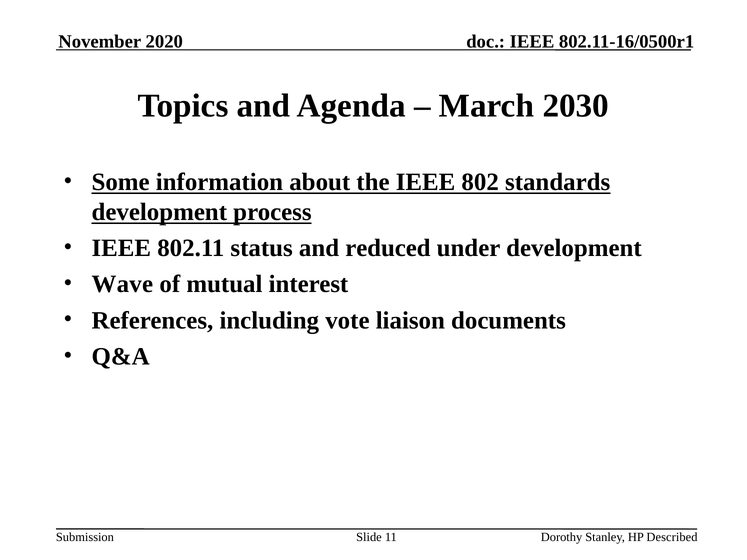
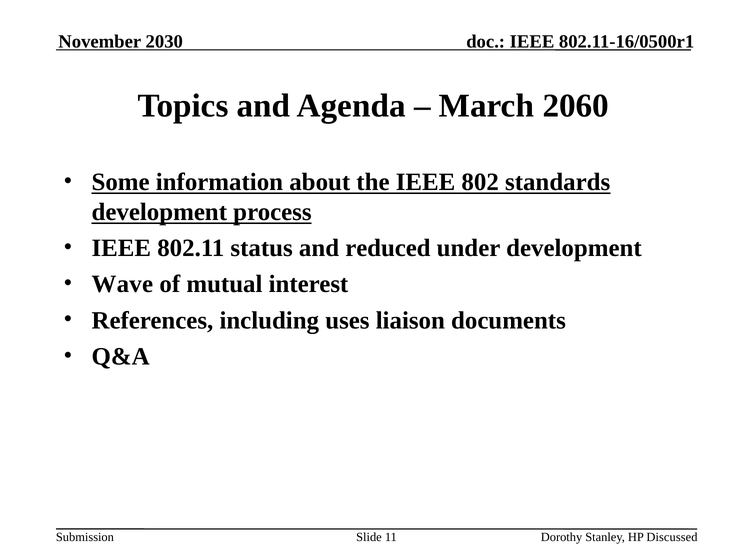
2020: 2020 -> 2030
2030: 2030 -> 2060
vote: vote -> uses
Described: Described -> Discussed
